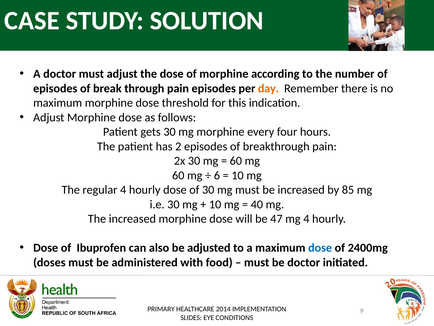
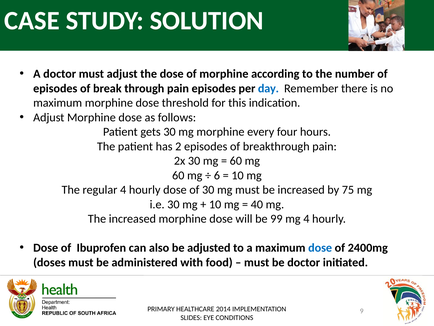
day colour: orange -> blue
85: 85 -> 75
47: 47 -> 99
